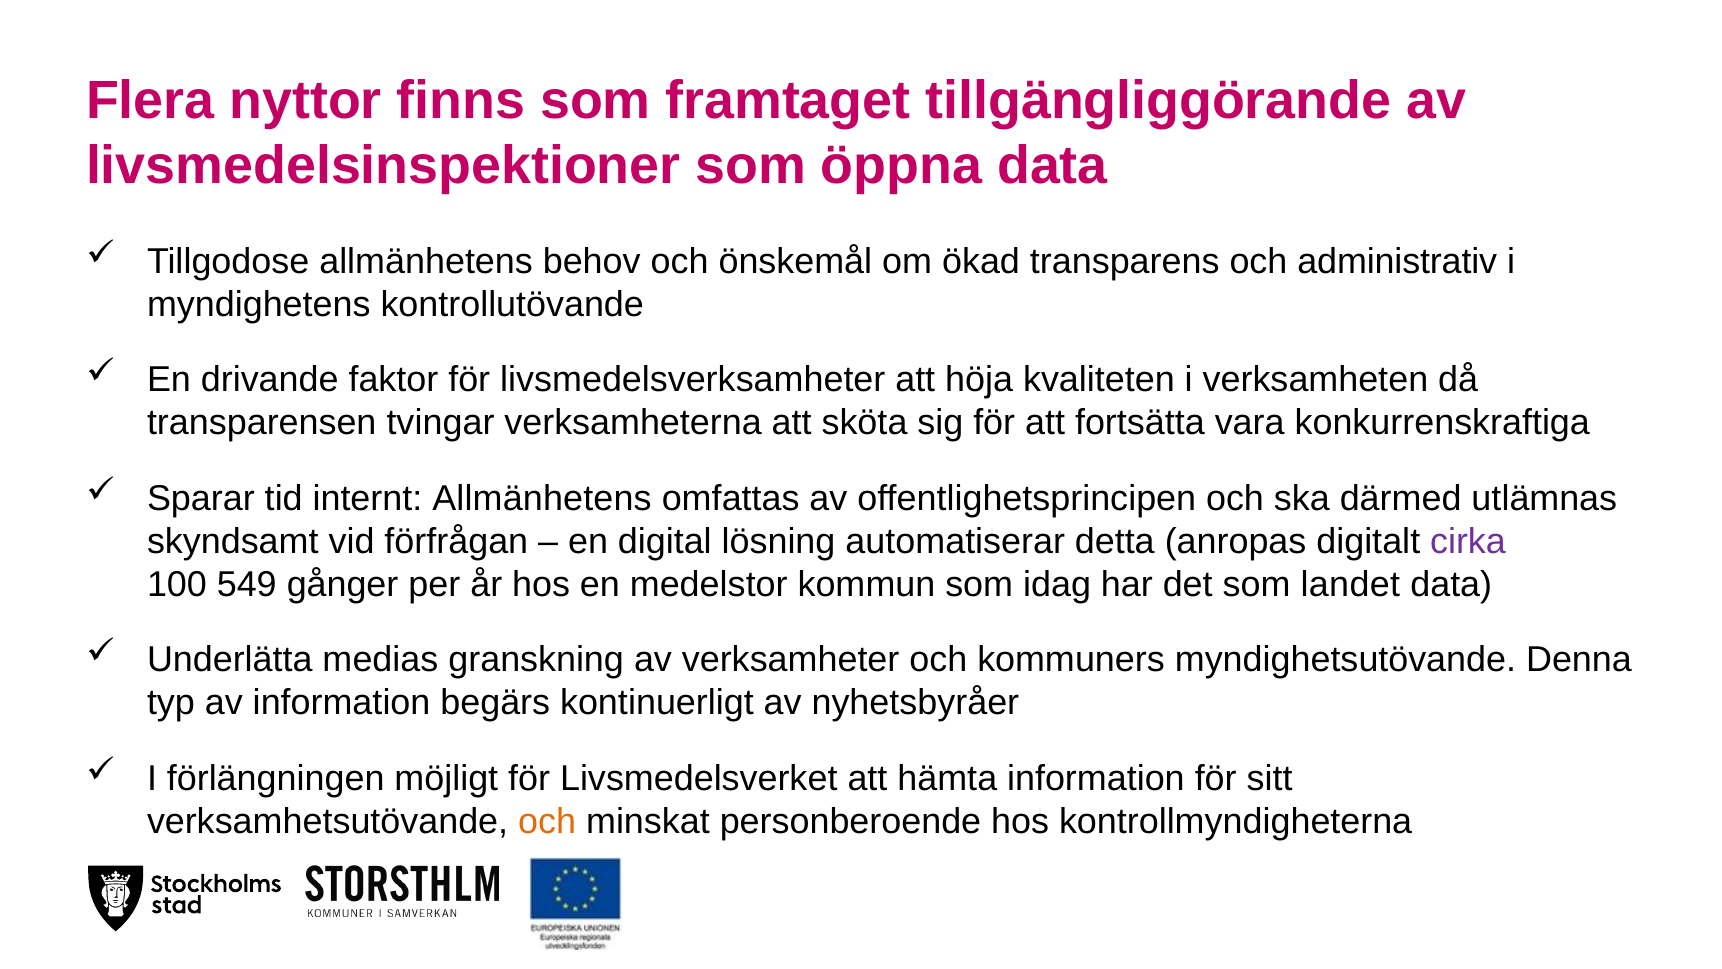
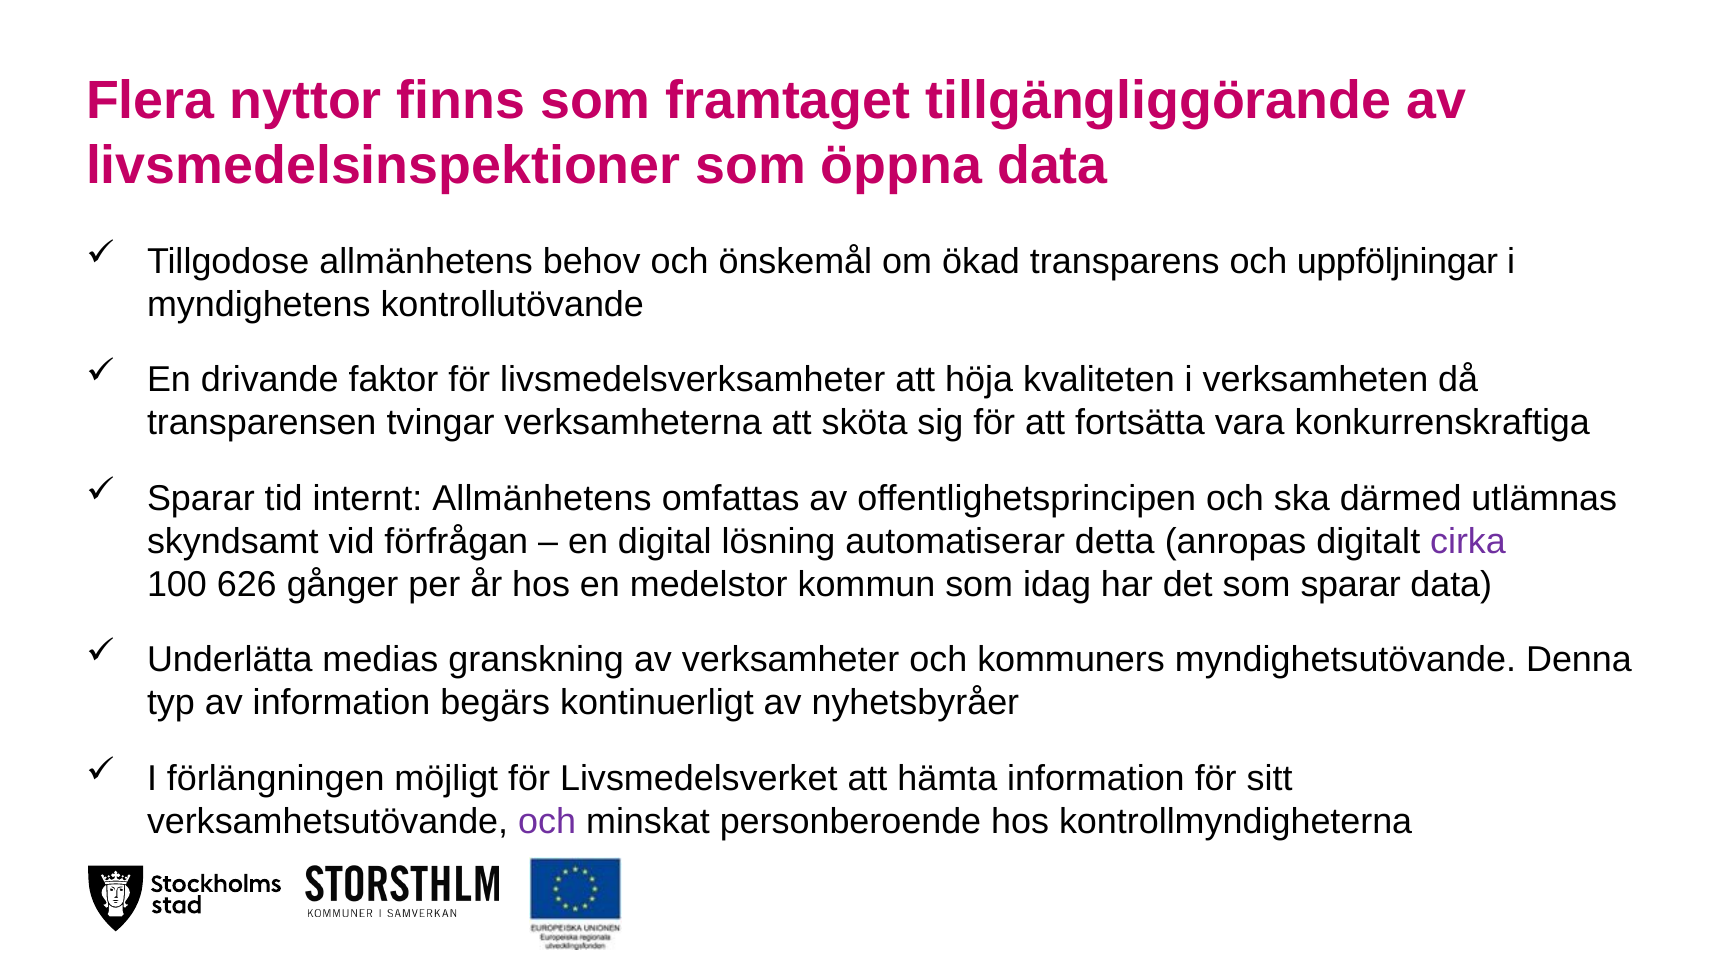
administrativ: administrativ -> uppföljningar
549: 549 -> 626
som landet: landet -> sparar
och at (547, 821) colour: orange -> purple
